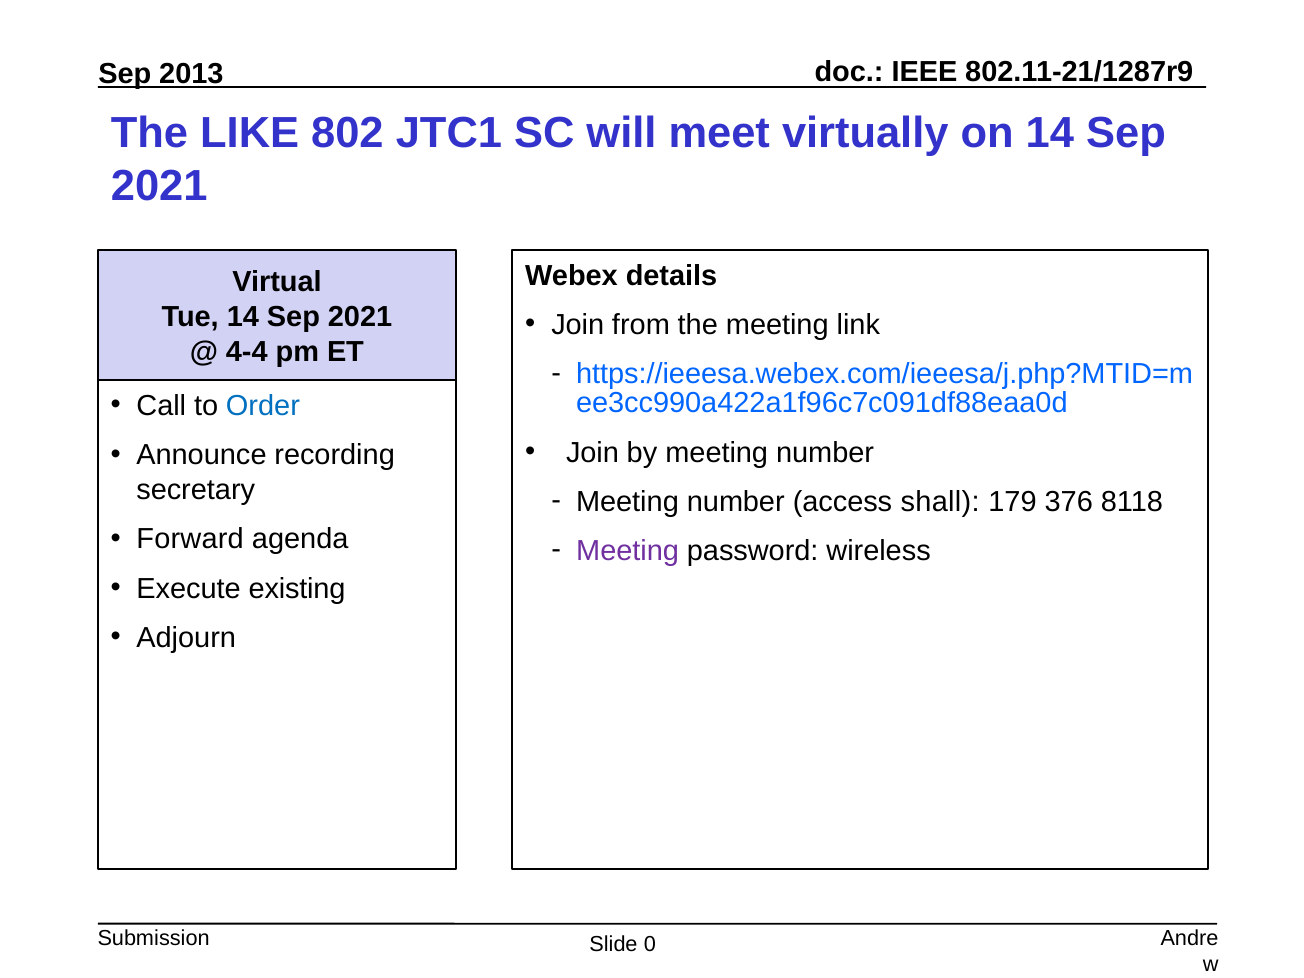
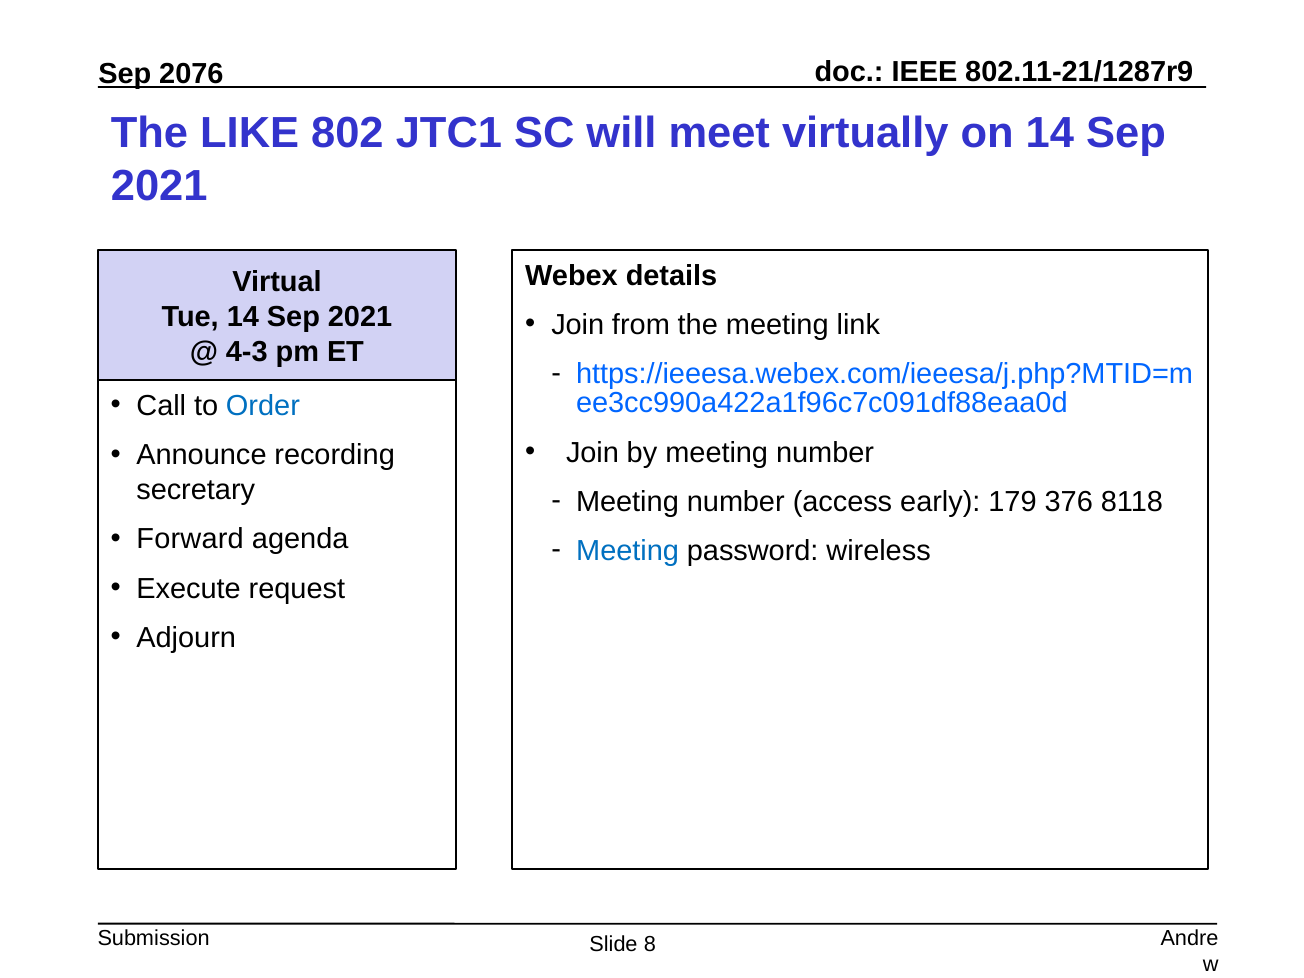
2013: 2013 -> 2076
4-4: 4-4 -> 4-3
shall: shall -> early
Meeting at (628, 551) colour: purple -> blue
existing: existing -> request
0: 0 -> 8
